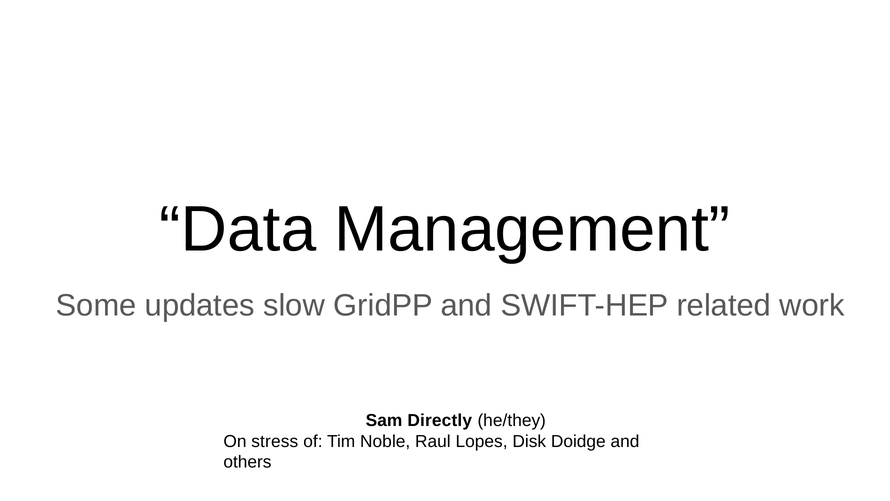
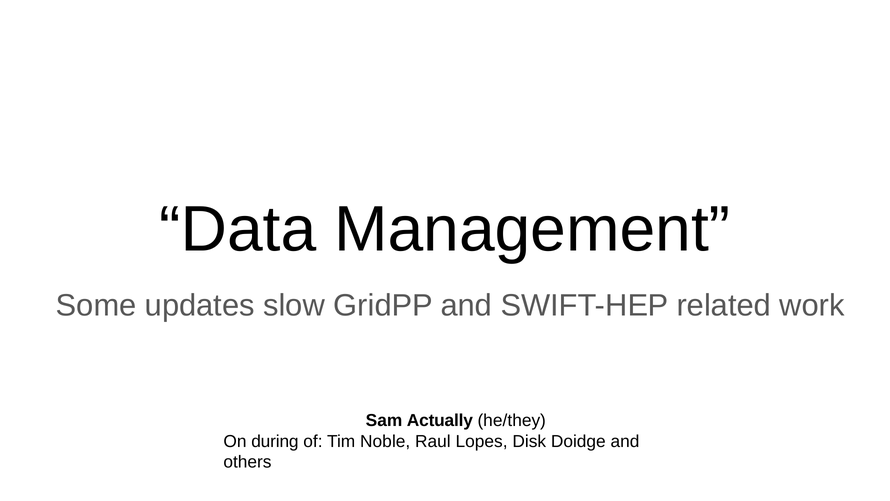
Directly: Directly -> Actually
stress: stress -> during
